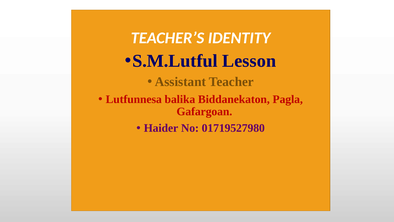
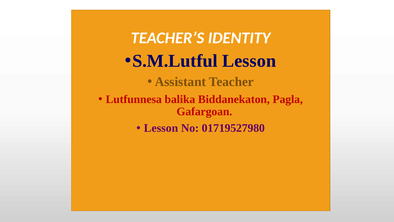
Haider at (161, 128): Haider -> Lesson
